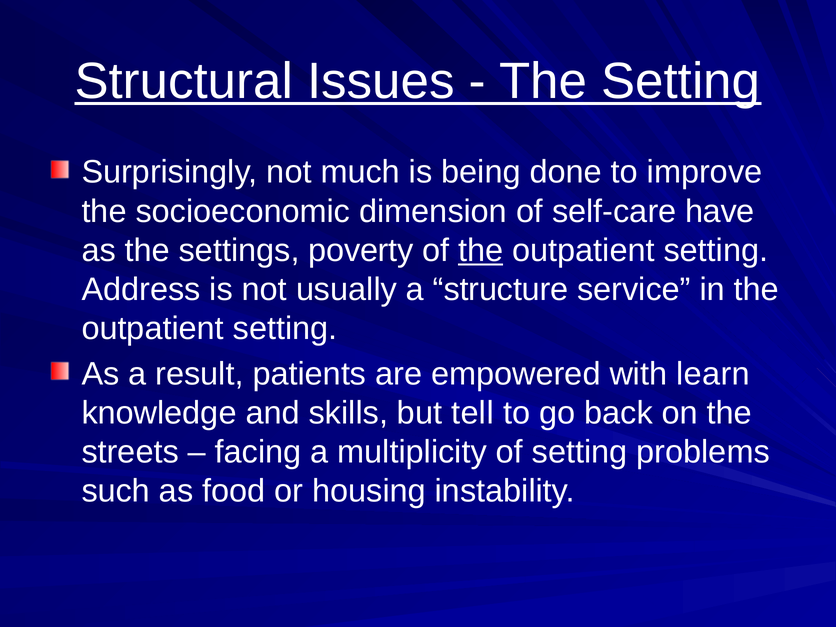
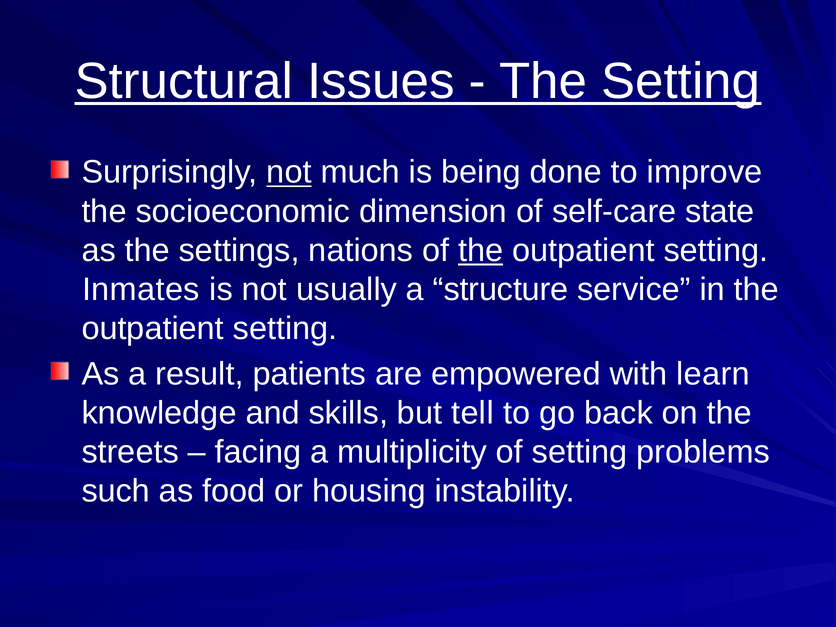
not at (289, 172) underline: none -> present
have: have -> state
poverty: poverty -> nations
Address: Address -> Inmates
